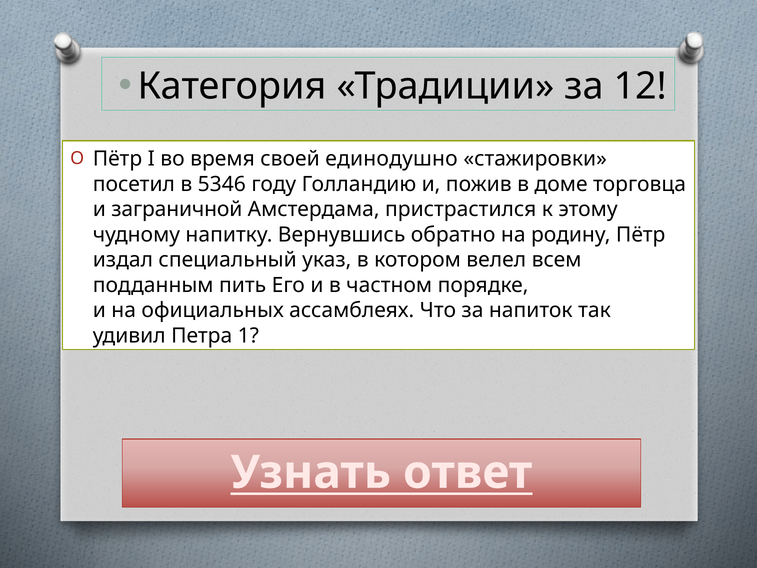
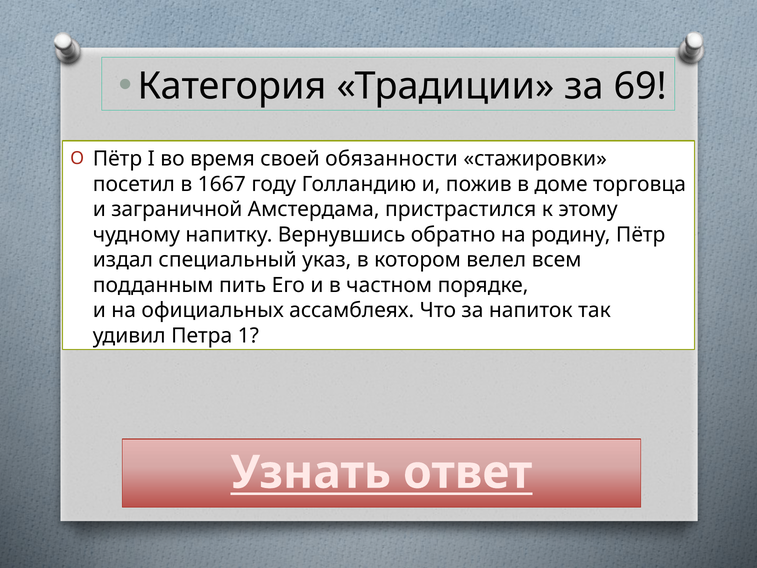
12: 12 -> 69
единодушно: единодушно -> обязанности
5346: 5346 -> 1667
